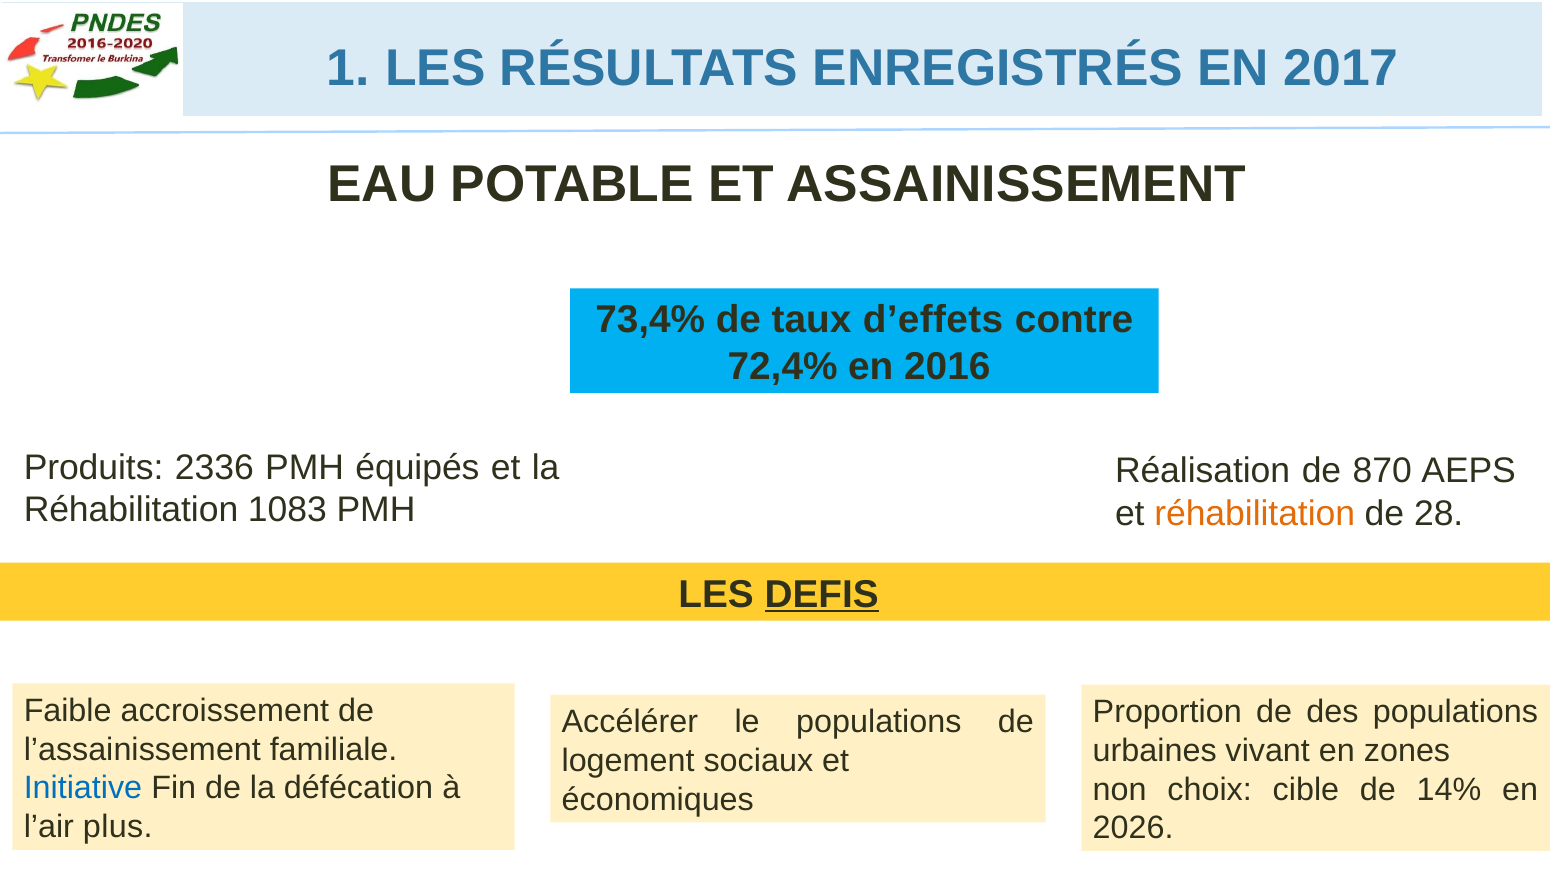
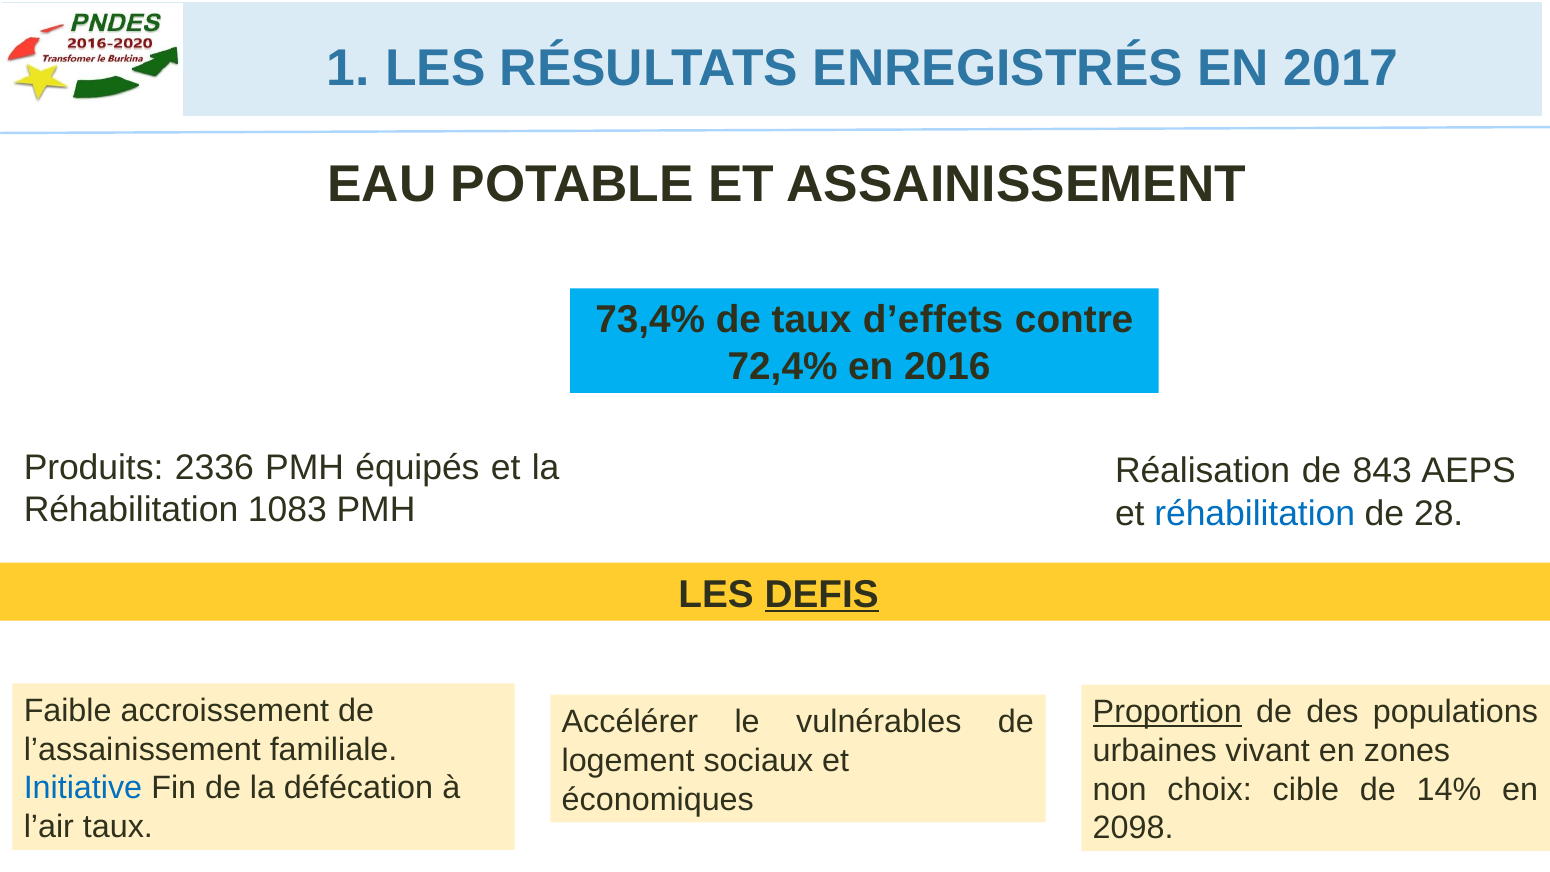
870: 870 -> 843
réhabilitation at (1255, 513) colour: orange -> blue
Proportion underline: none -> present
le populations: populations -> vulnérables
l’air plus: plus -> taux
2026: 2026 -> 2098
